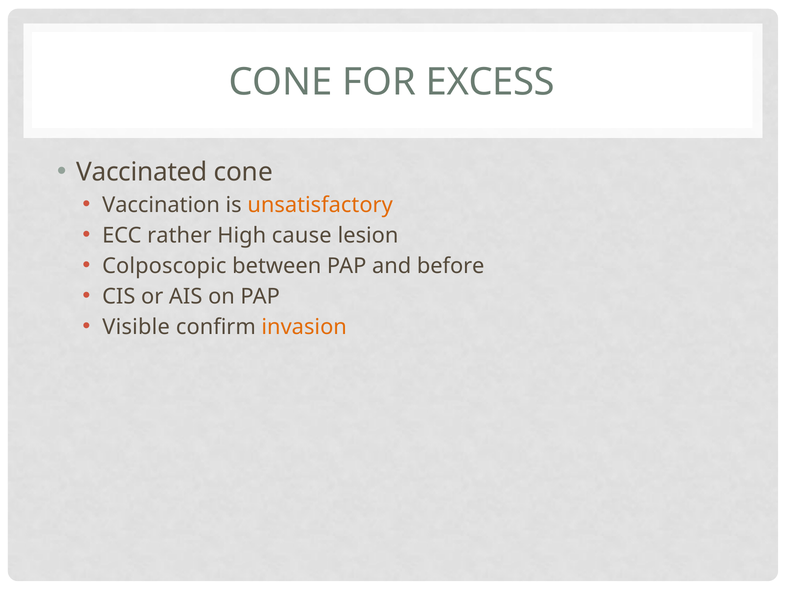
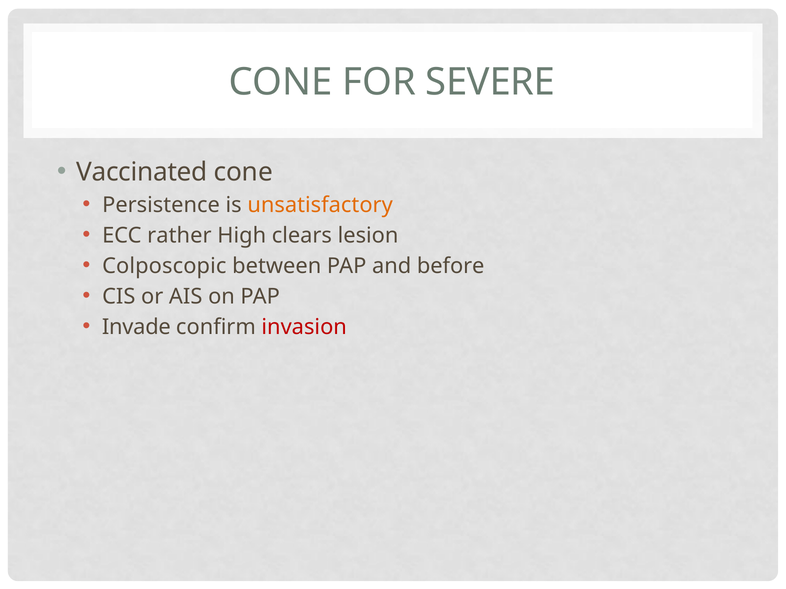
EXCESS: EXCESS -> SEVERE
Vaccination: Vaccination -> Persistence
cause: cause -> clears
Visible: Visible -> Invade
invasion colour: orange -> red
